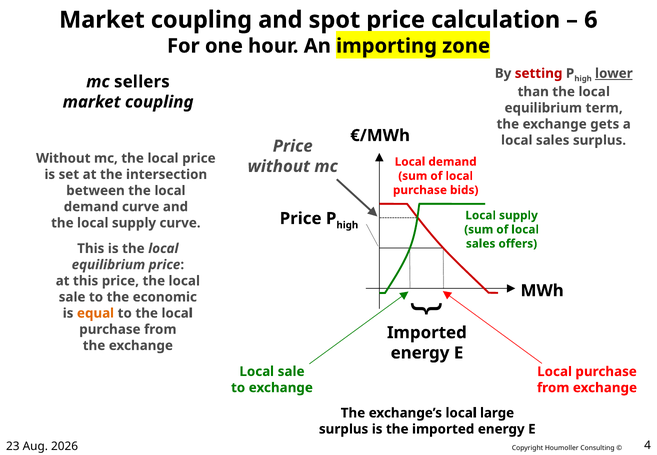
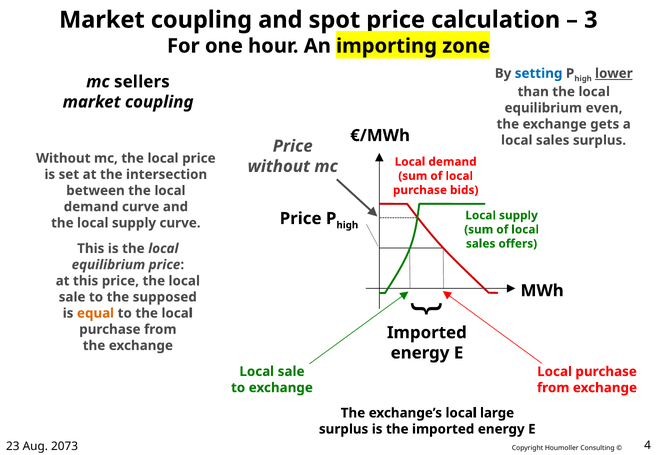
6: 6 -> 3
setting colour: red -> blue
term: term -> even
economic: economic -> supposed
2026: 2026 -> 2073
